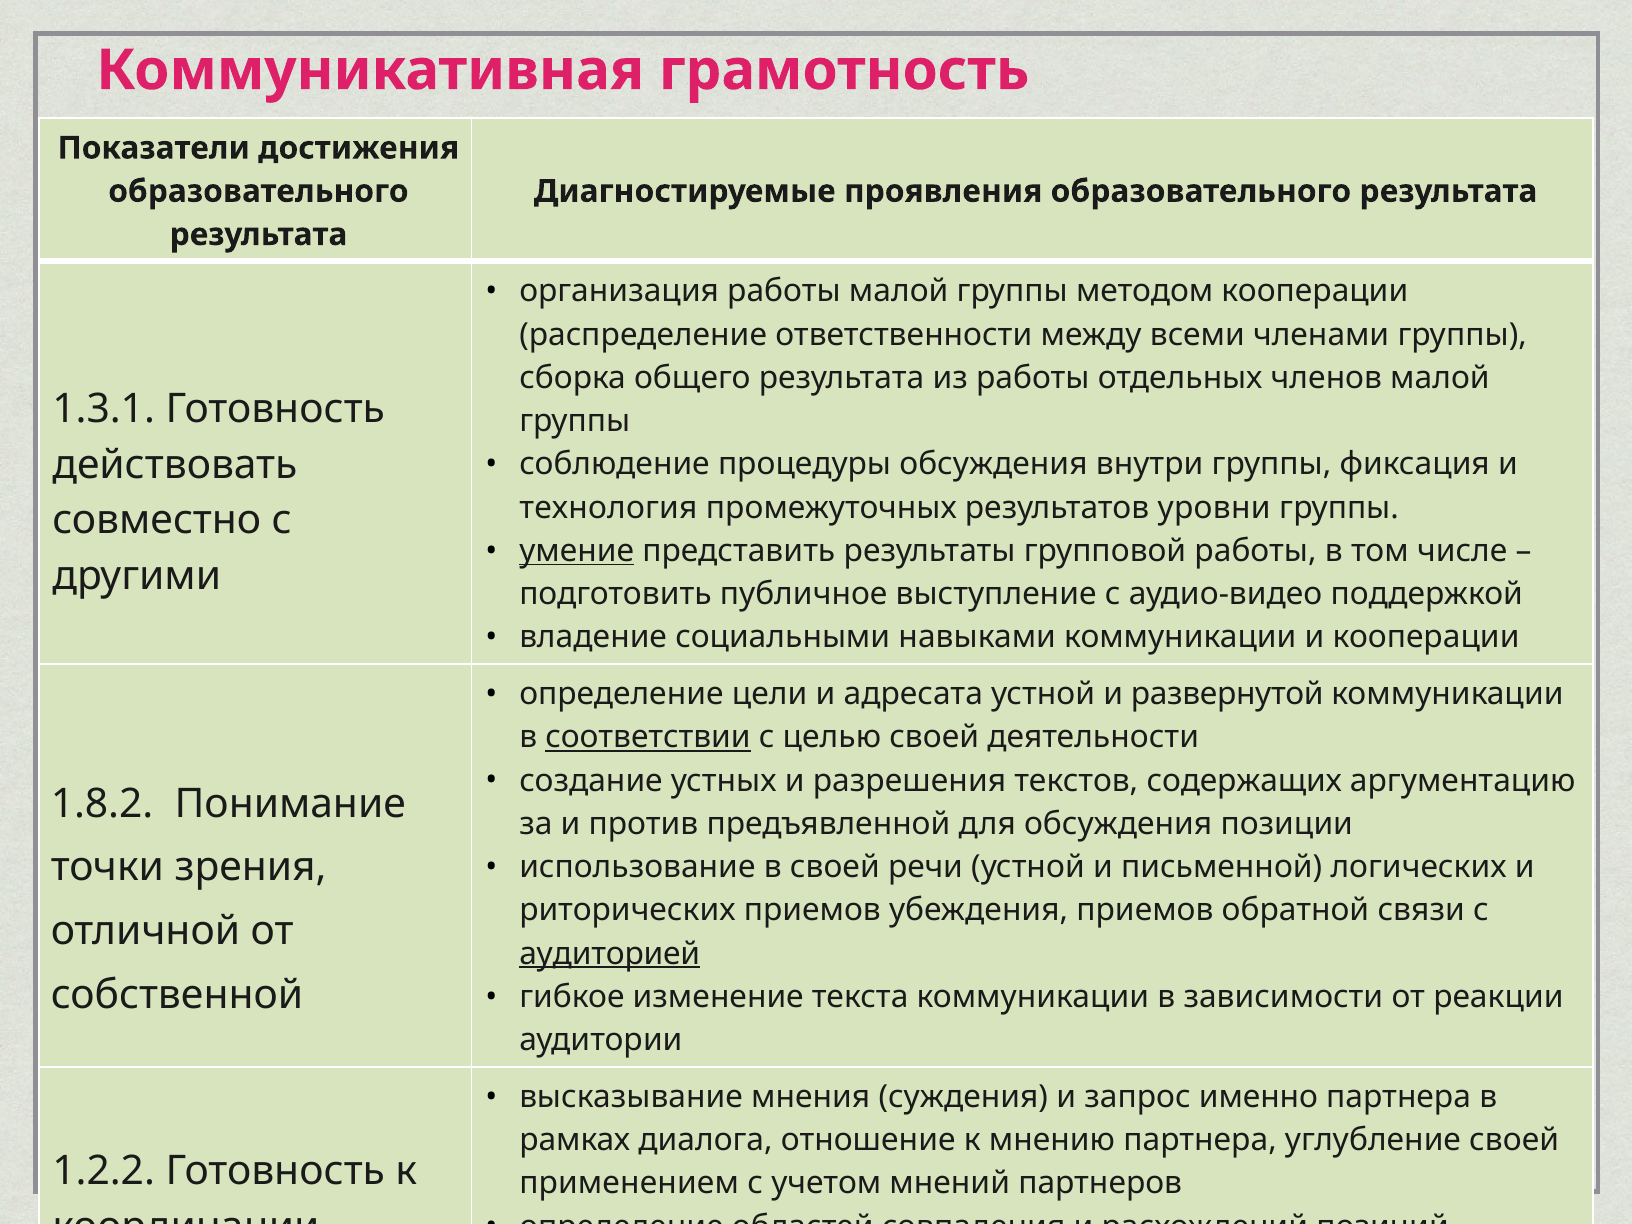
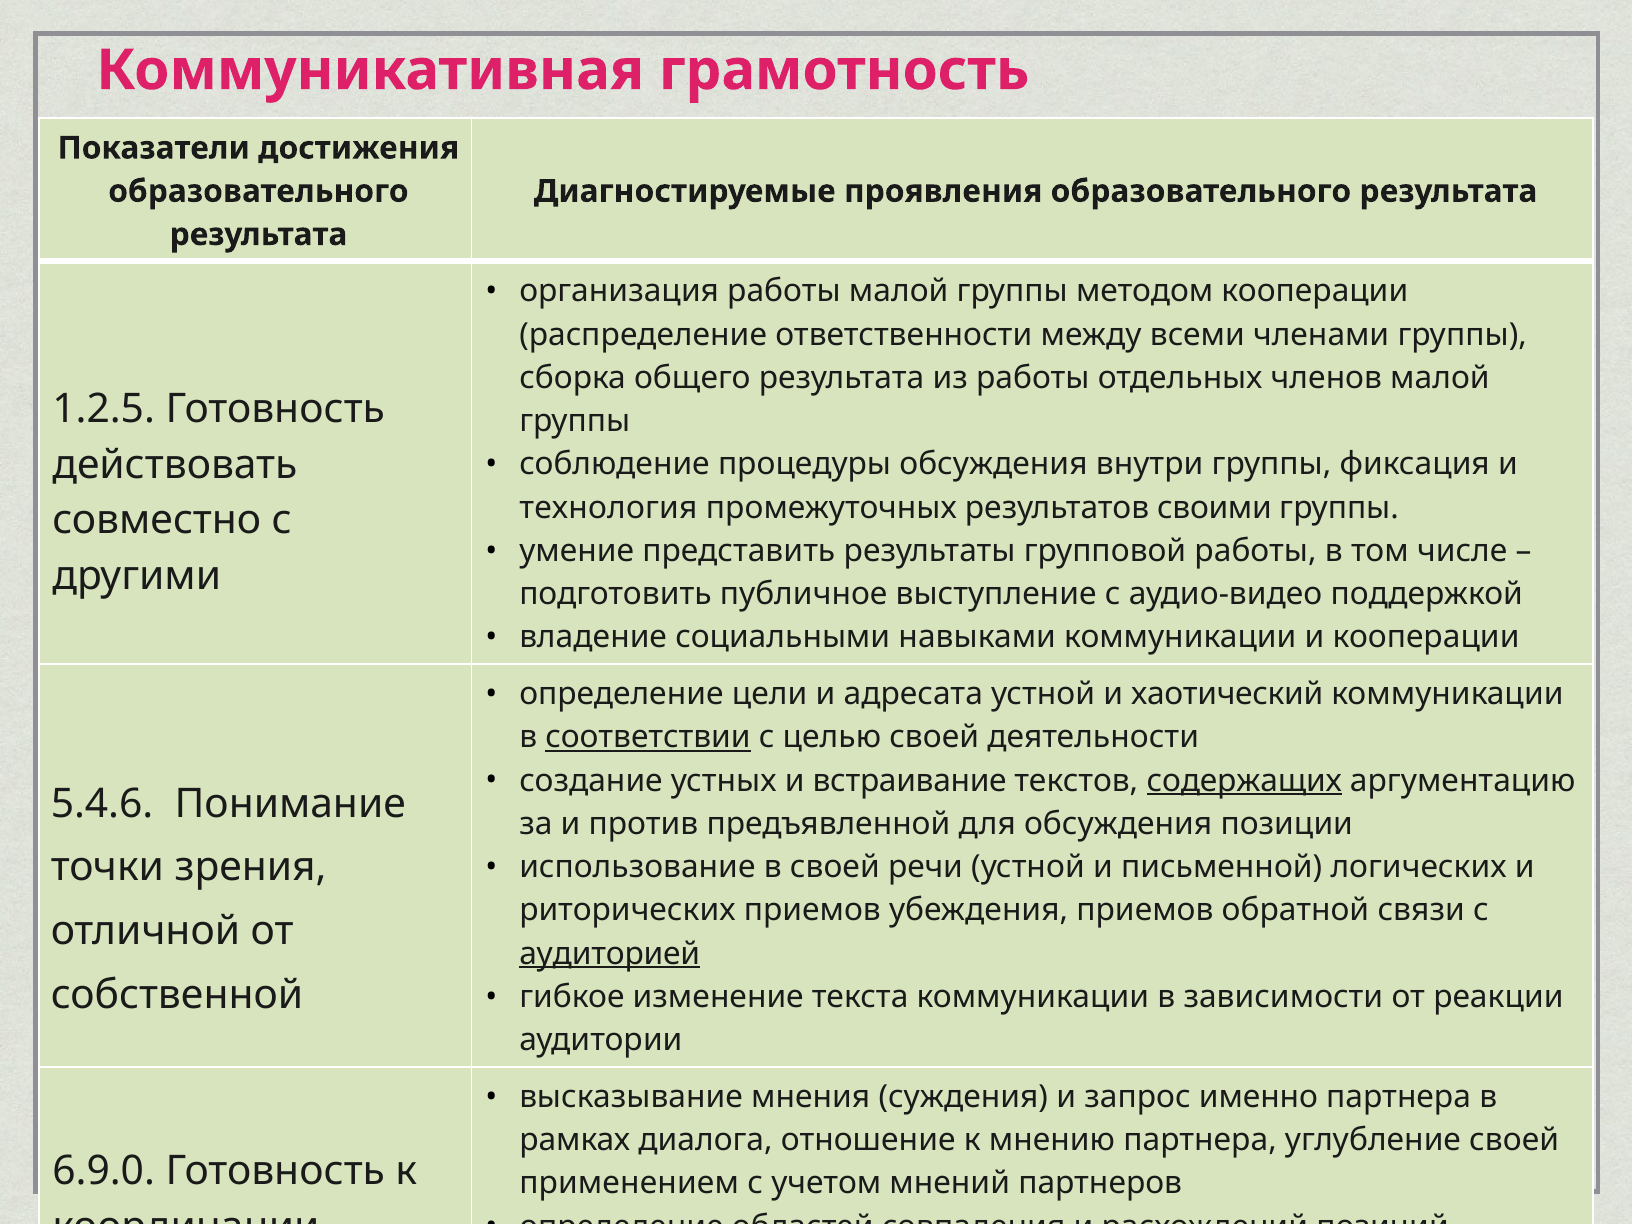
1.3.1: 1.3.1 -> 1.2.5
уровни: уровни -> своими
умение underline: present -> none
развернутой: развернутой -> хаотический
и разрешения: разрешения -> встраивание
содержащих underline: none -> present
1.8.2: 1.8.2 -> 5.4.6
1.2.2: 1.2.2 -> 6.9.0
